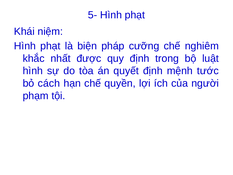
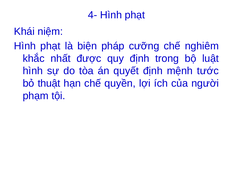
5-: 5- -> 4-
cách: cách -> thuật
